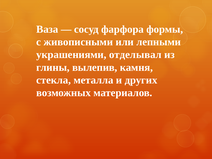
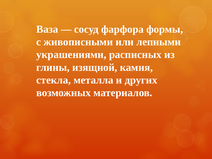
отделывал: отделывал -> расписных
вылепив: вылепив -> изящной
